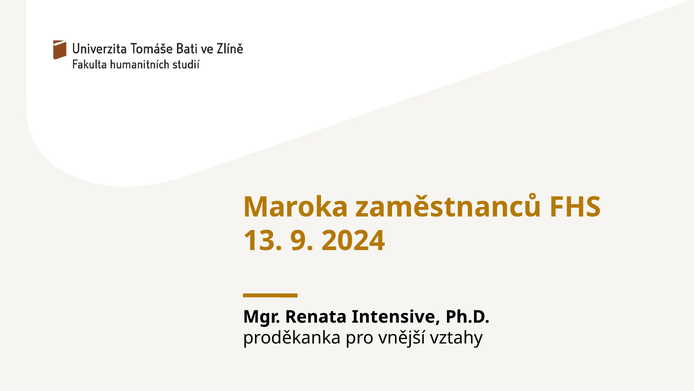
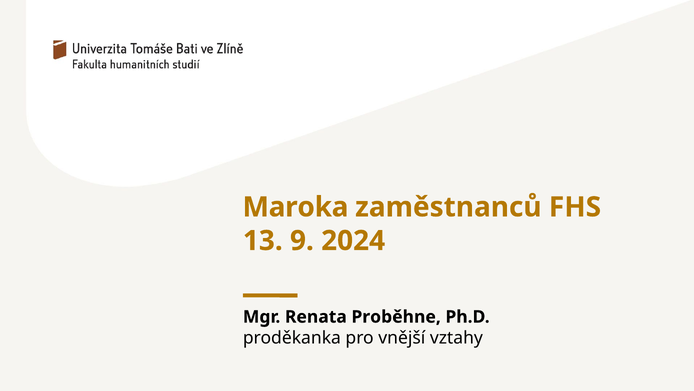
Intensive: Intensive -> Proběhne
